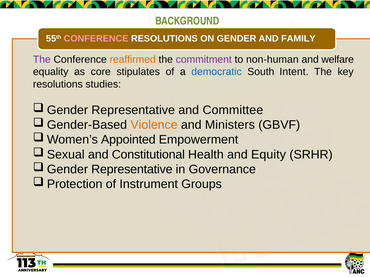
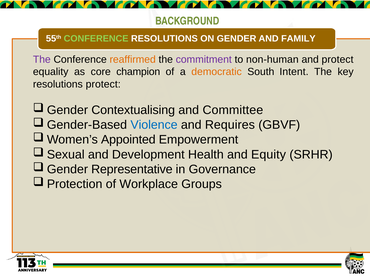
CONFERENCE at (96, 39) colour: pink -> light green
and welfare: welfare -> protect
stipulates: stipulates -> champion
democratic colour: blue -> orange
resolutions studies: studies -> protect
Representative at (133, 110): Representative -> Contextualising
Violence colour: orange -> blue
Ministers: Ministers -> Requires
Constitutional: Constitutional -> Development
Instrument: Instrument -> Workplace
